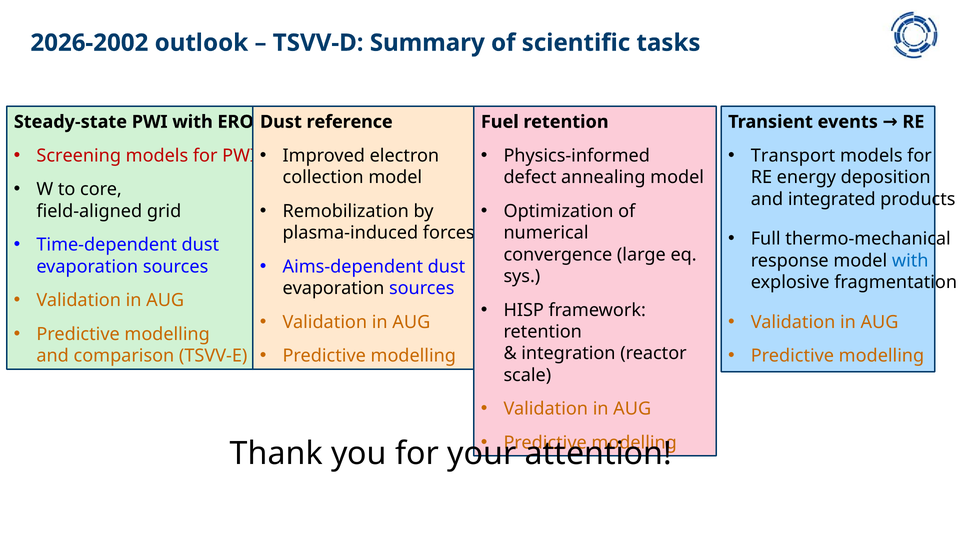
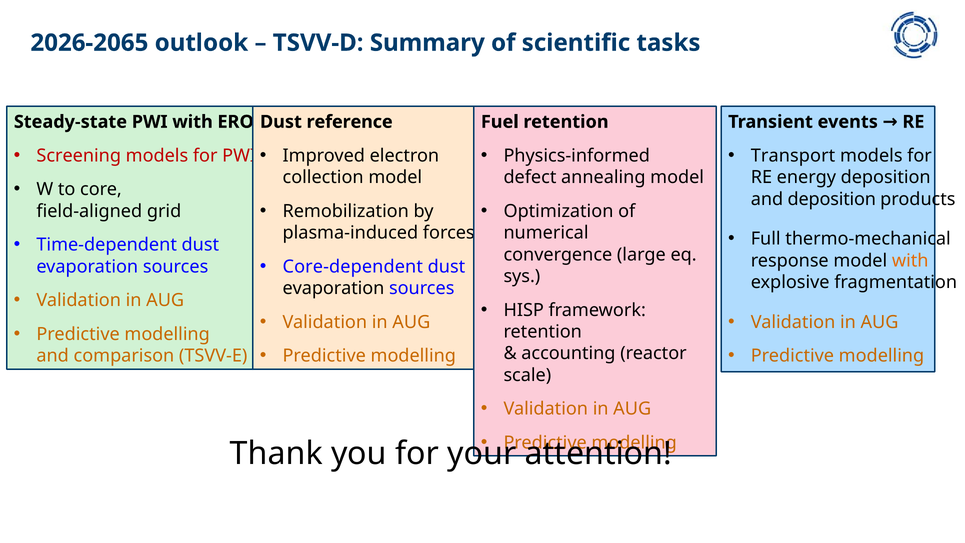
2026-2002: 2026-2002 -> 2026-2065
and integrated: integrated -> deposition
with at (910, 261) colour: blue -> orange
Aims-dependent: Aims-dependent -> Core-dependent
integration: integration -> accounting
